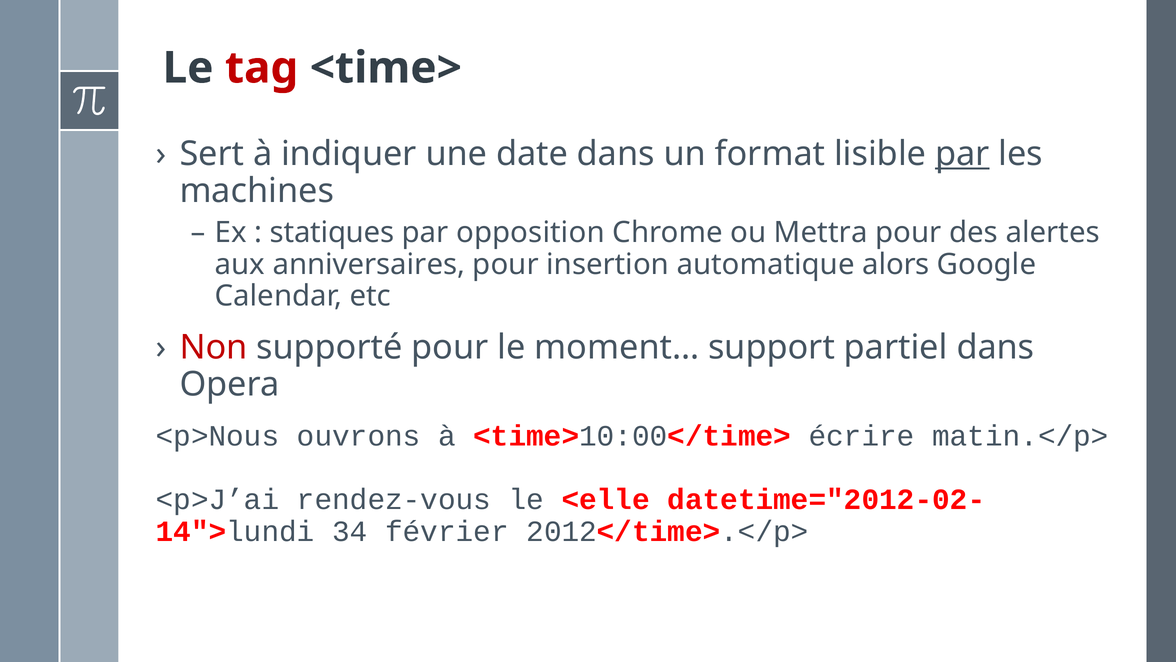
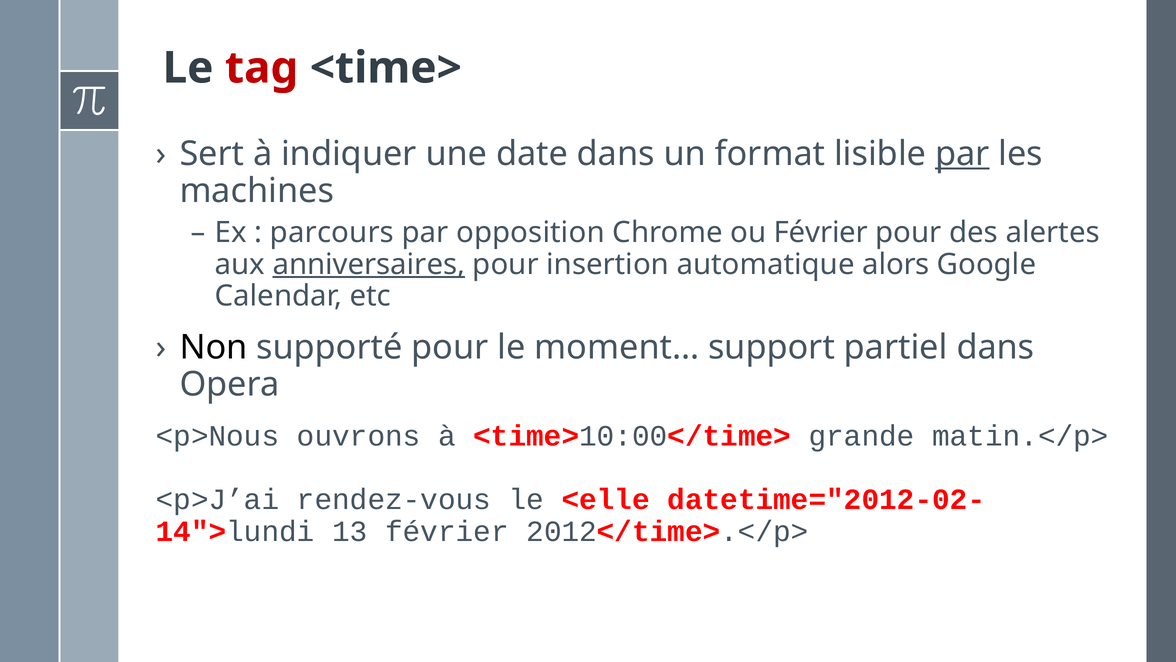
statiques: statiques -> parcours
ou Mettra: Mettra -> Février
anniversaires underline: none -> present
Non colour: red -> black
écrire: écrire -> grande
34: 34 -> 13
